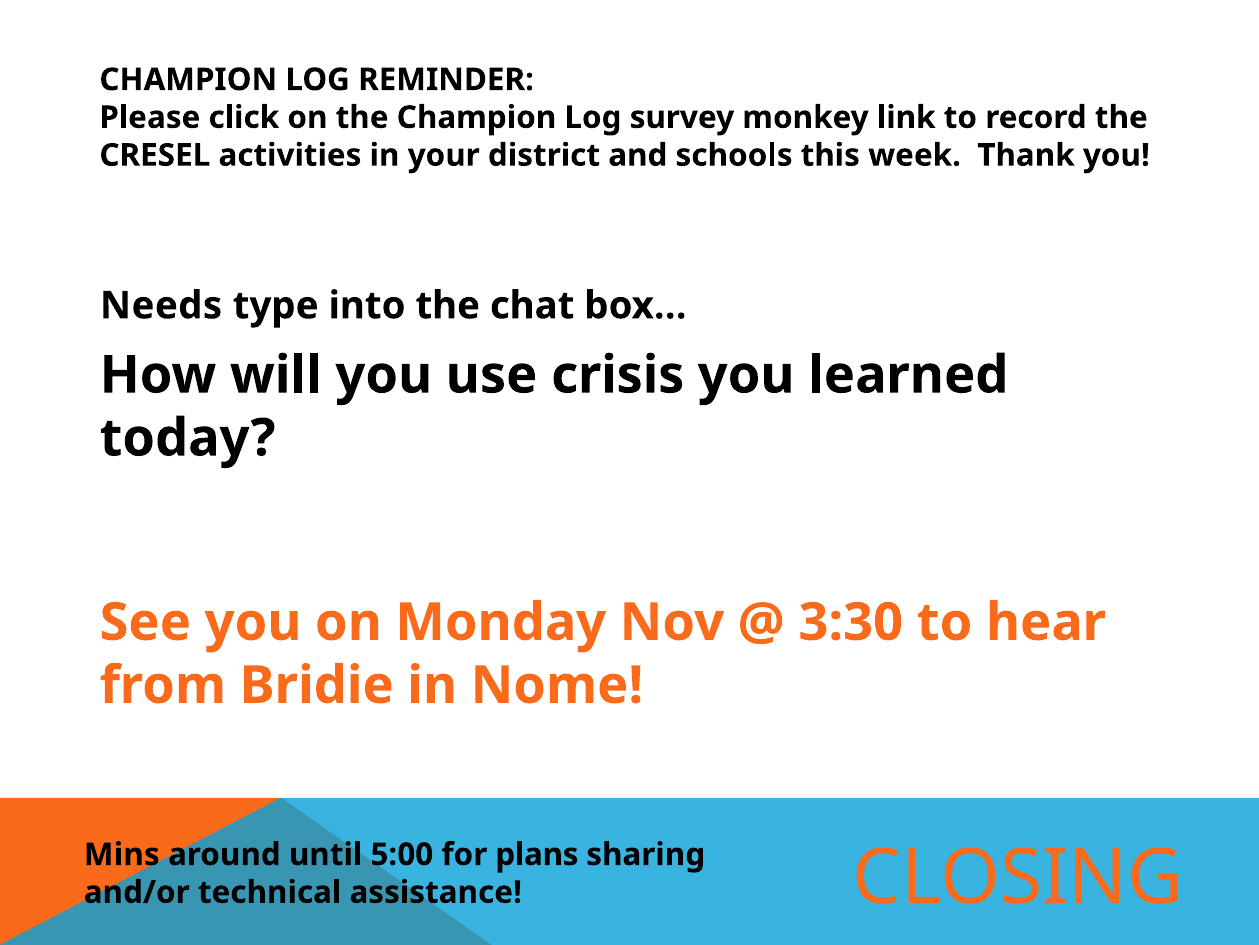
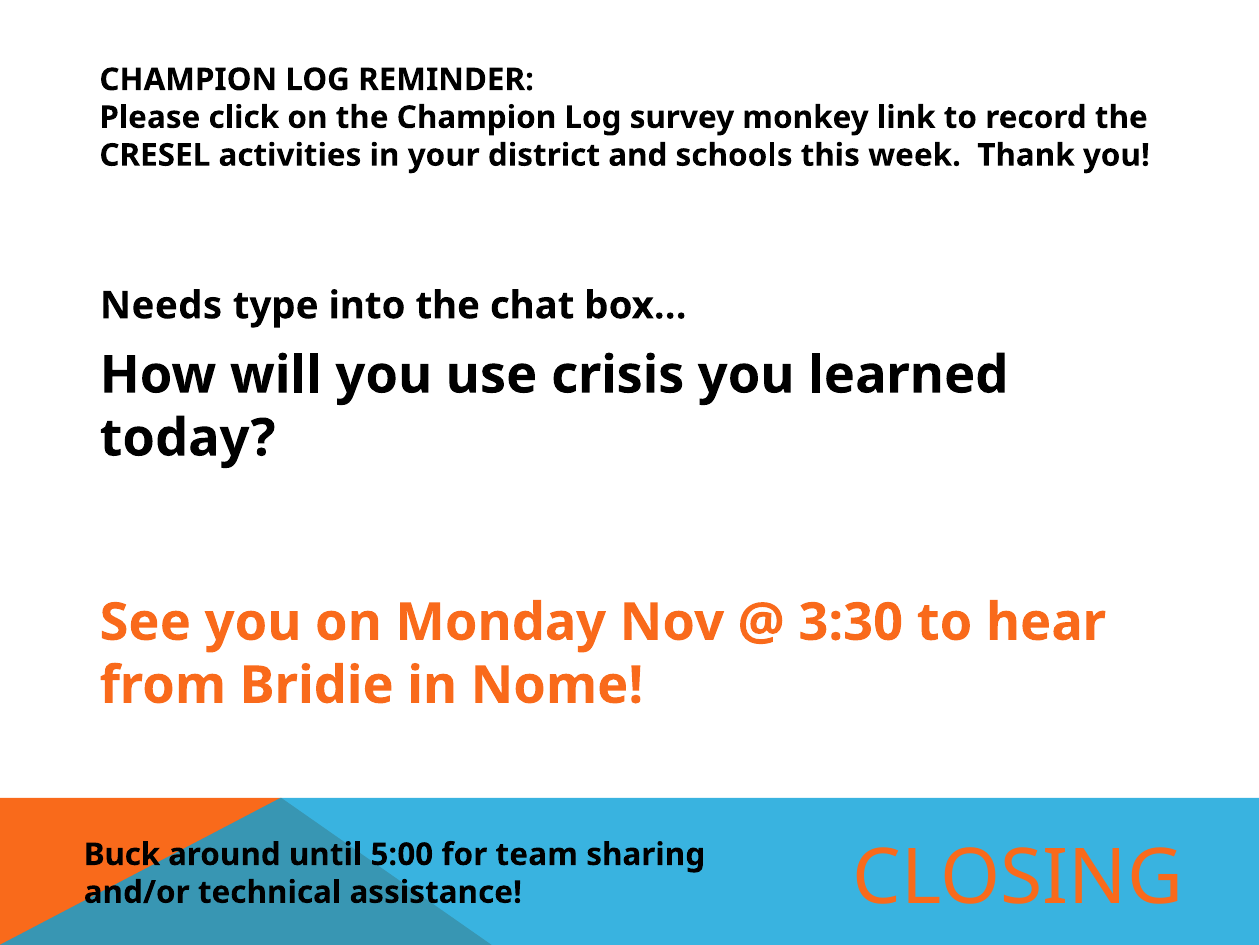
Mins: Mins -> Buck
plans: plans -> team
